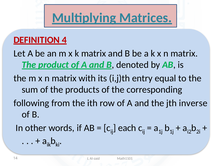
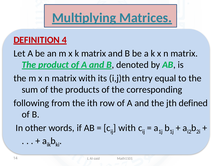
inverse: inverse -> defined
each at (127, 128): each -> with
